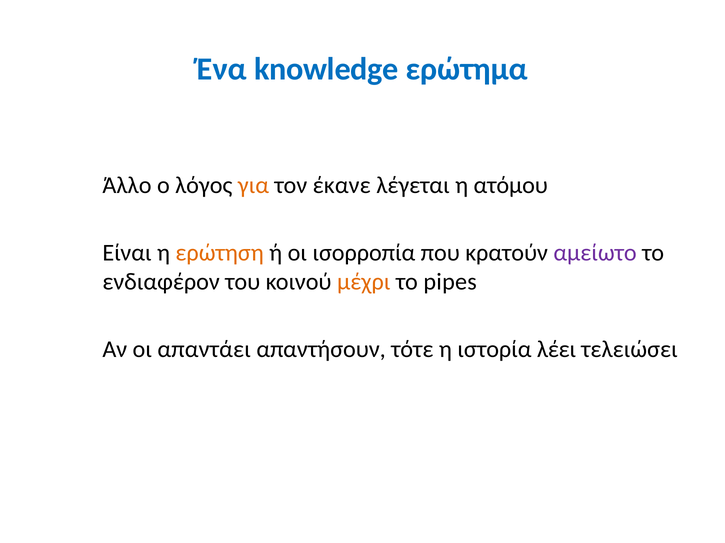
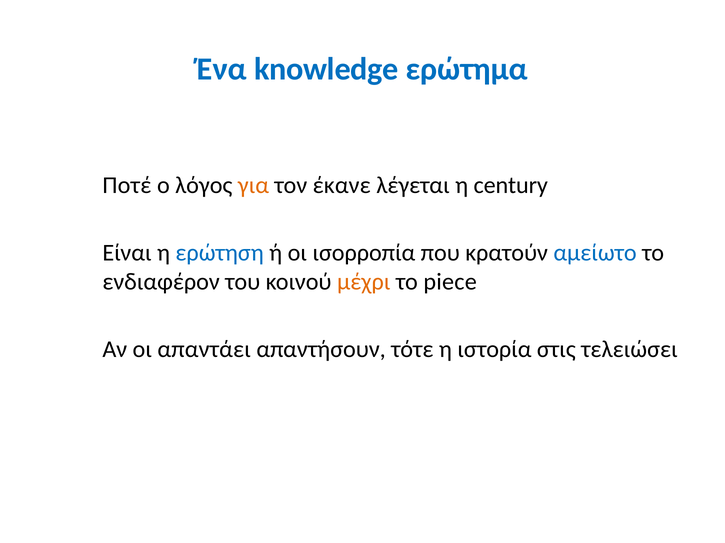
Άλλο: Άλλο -> Ποτέ
ατόμου: ατόμου -> century
ερώτηση colour: orange -> blue
αμείωτο colour: purple -> blue
pipes: pipes -> piece
λέει: λέει -> στις
